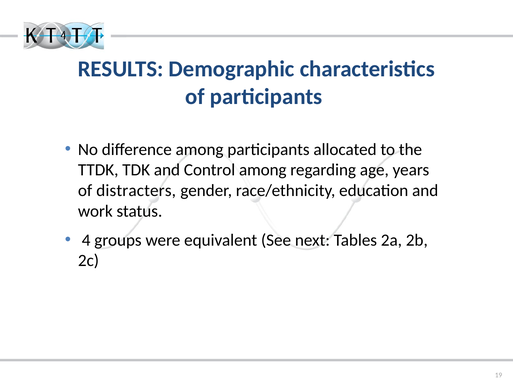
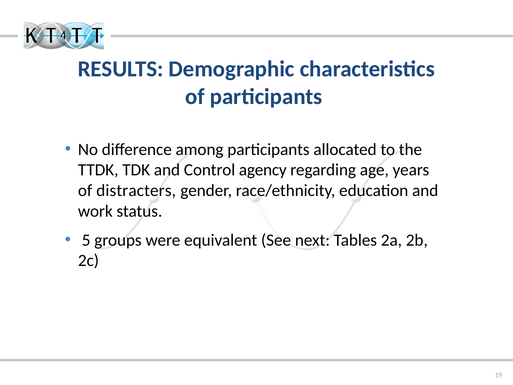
Control among: among -> agency
4: 4 -> 5
